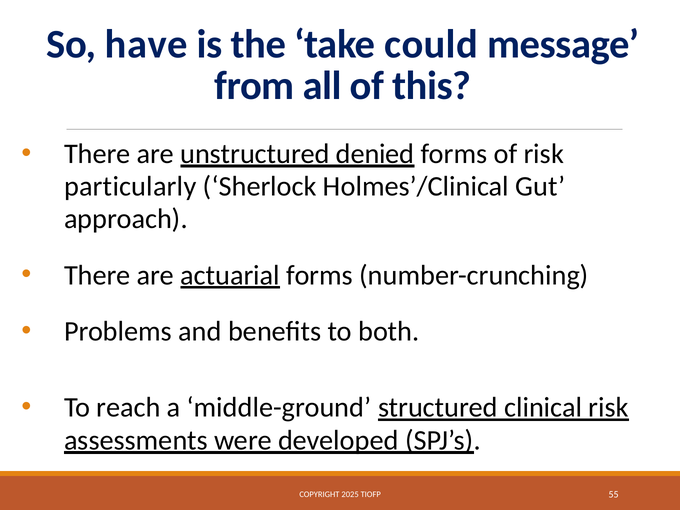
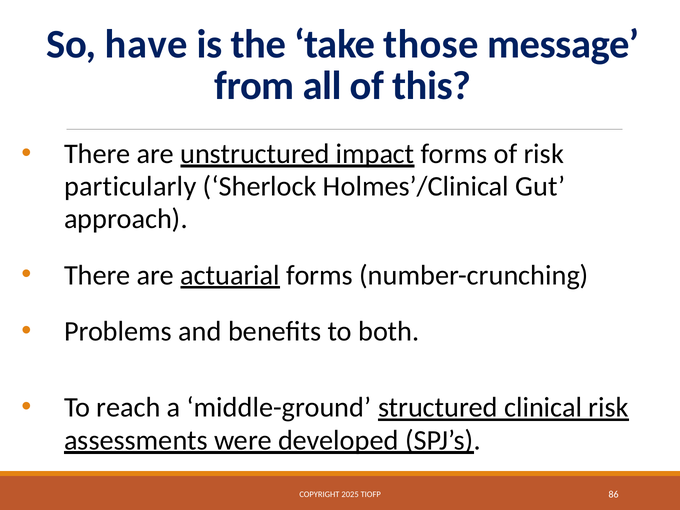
could: could -> those
denied: denied -> impact
55: 55 -> 86
